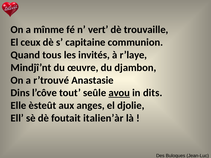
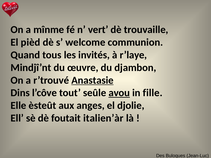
ceux: ceux -> pièd
capitaine: capitaine -> welcome
Anastasie underline: none -> present
dits: dits -> fille
